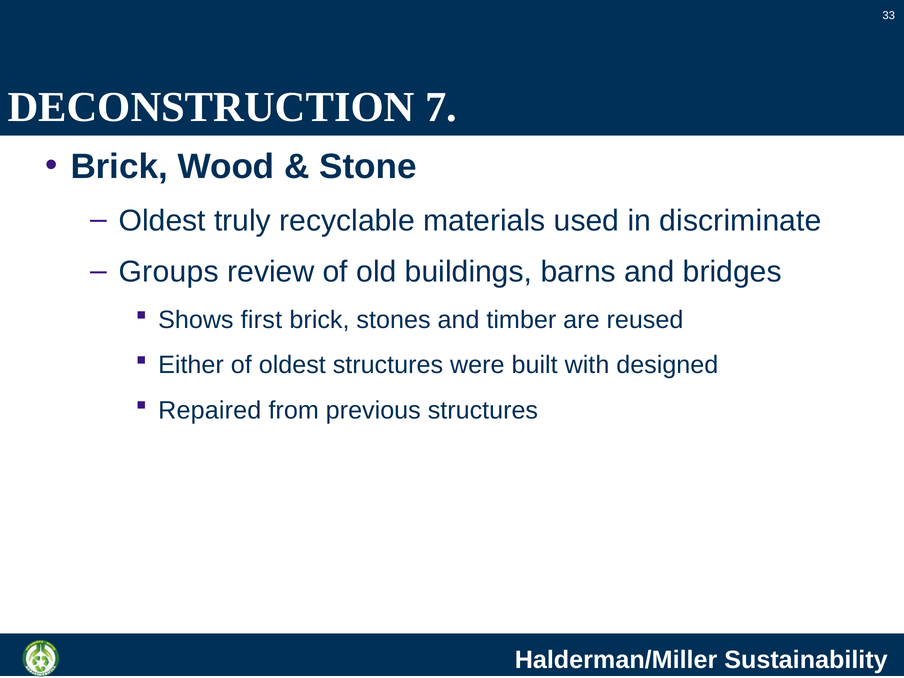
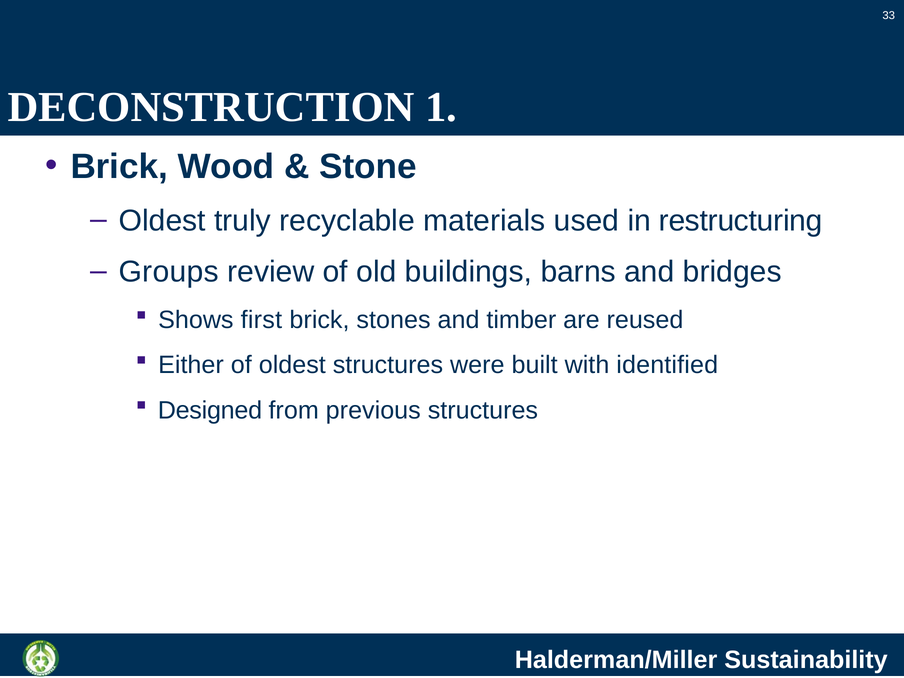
7: 7 -> 1
discriminate: discriminate -> restructuring
designed: designed -> identified
Repaired: Repaired -> Designed
